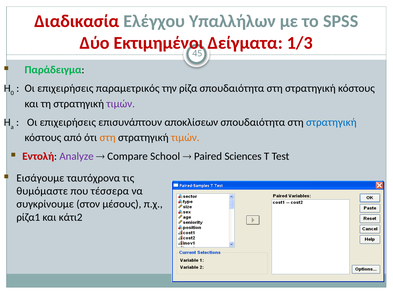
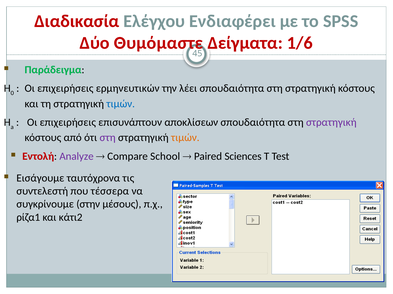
Υπαλλήλων: Υπαλλήλων -> Ενδιαφέρει
Εκτιμημένοι: Εκτιμημένοι -> Θυμόμαστε
1/3: 1/3 -> 1/6
παραμετρικός: παραμετρικός -> ερμηνευτικών
ρίζα: ρίζα -> λέει
τιμών at (121, 104) colour: purple -> blue
στρατηγική at (331, 123) colour: blue -> purple
στη at (108, 138) colour: orange -> purple
θυμόμαστε: θυμόμαστε -> συντελεστή
στον: στον -> στην
